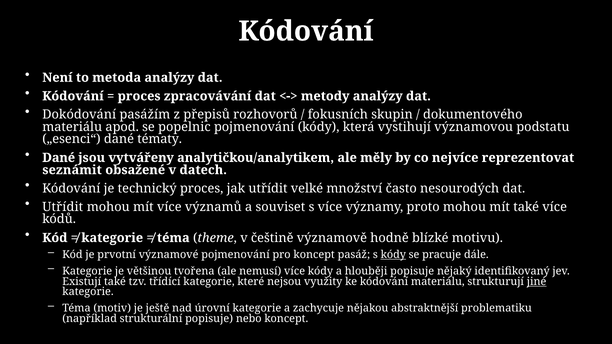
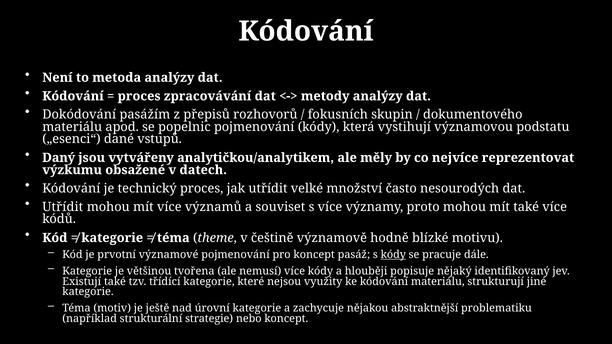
tématy: tématy -> vstupů
Dané at (59, 158): Dané -> Daný
seznámit: seznámit -> výzkumu
jiné underline: present -> none
strukturální popisuje: popisuje -> strategie
